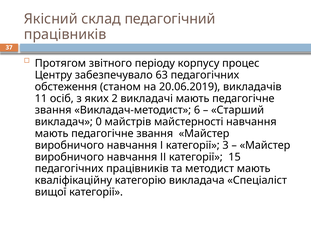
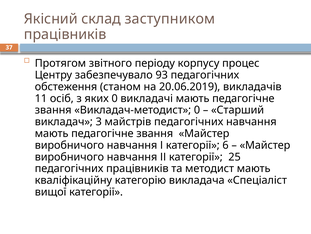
педагогічний: педагогічний -> заступником
63: 63 -> 93
яких 2: 2 -> 0
Викладач-методист 6: 6 -> 0
0: 0 -> 3
майстрів майстерності: майстерності -> педагогічних
3: 3 -> 6
15: 15 -> 25
